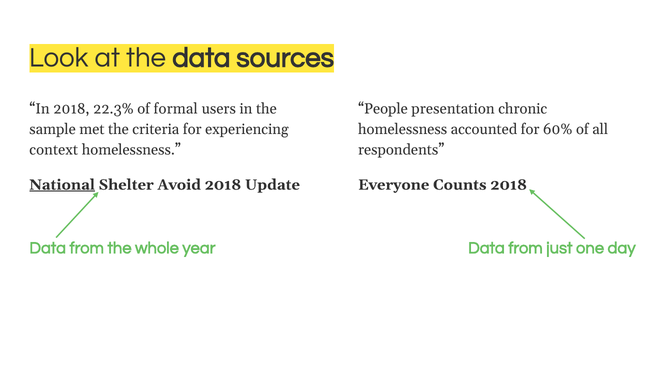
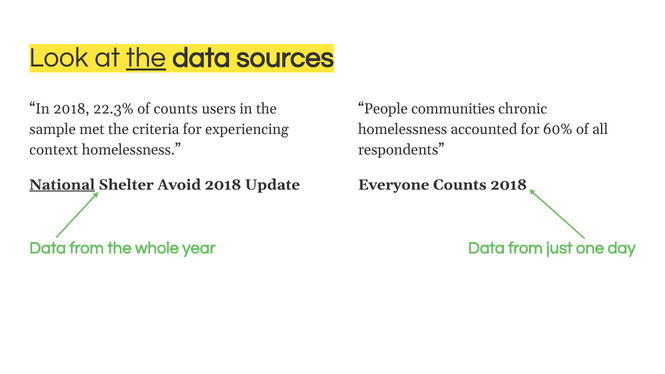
the at (146, 58) underline: none -> present
of formal: formal -> counts
presentation: presentation -> communities
